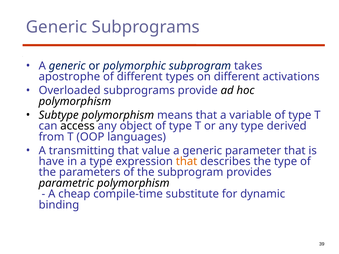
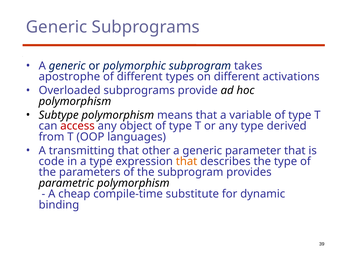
access colour: black -> red
value: value -> other
have: have -> code
